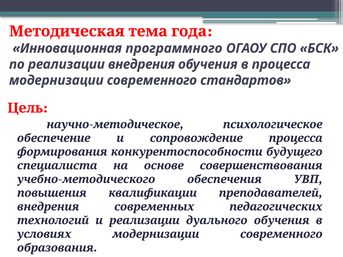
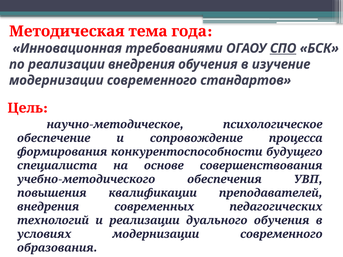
программного: программного -> требованиями
СПО underline: none -> present
в процесса: процесса -> изучение
